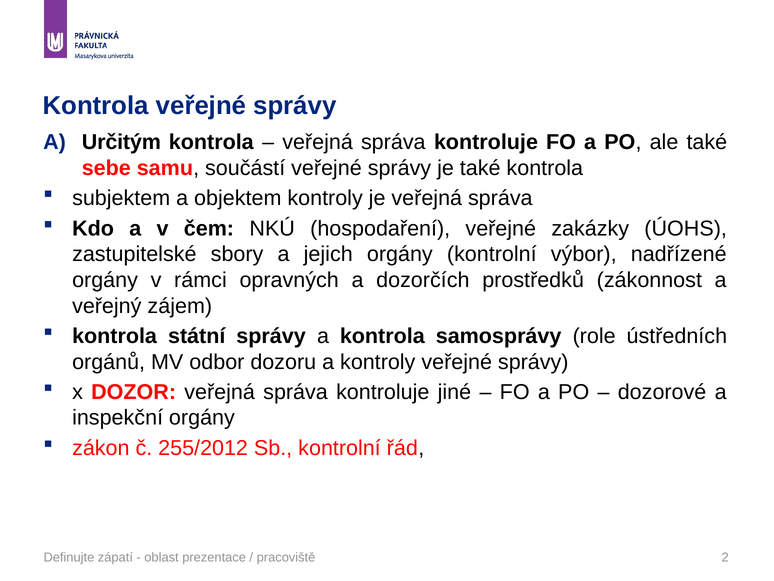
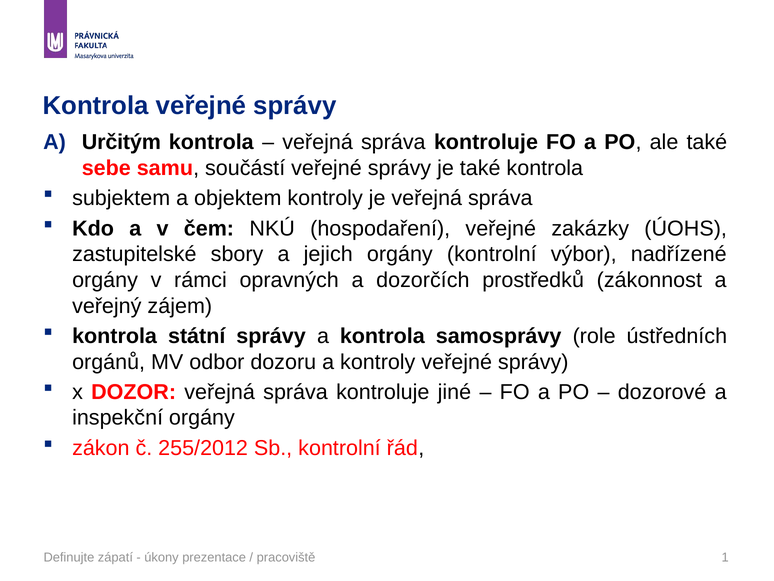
oblast: oblast -> úkony
2: 2 -> 1
